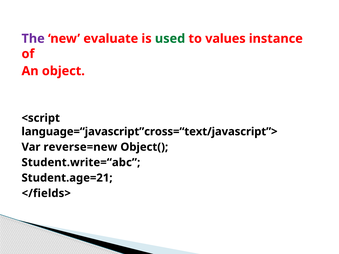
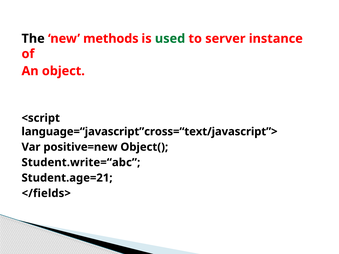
The colour: purple -> black
evaluate: evaluate -> methods
values: values -> server
reverse=new: reverse=new -> positive=new
